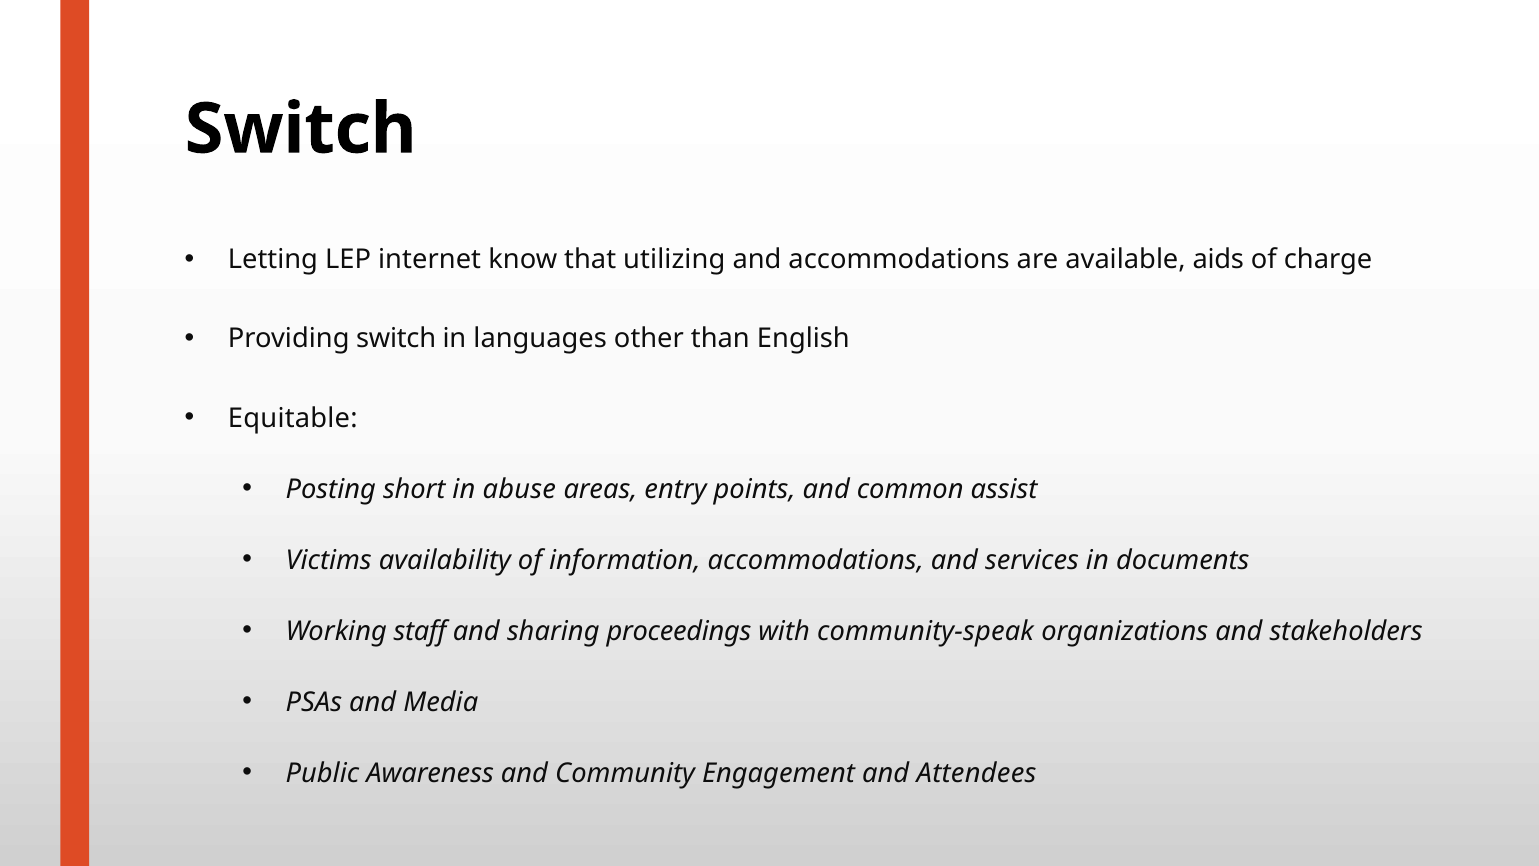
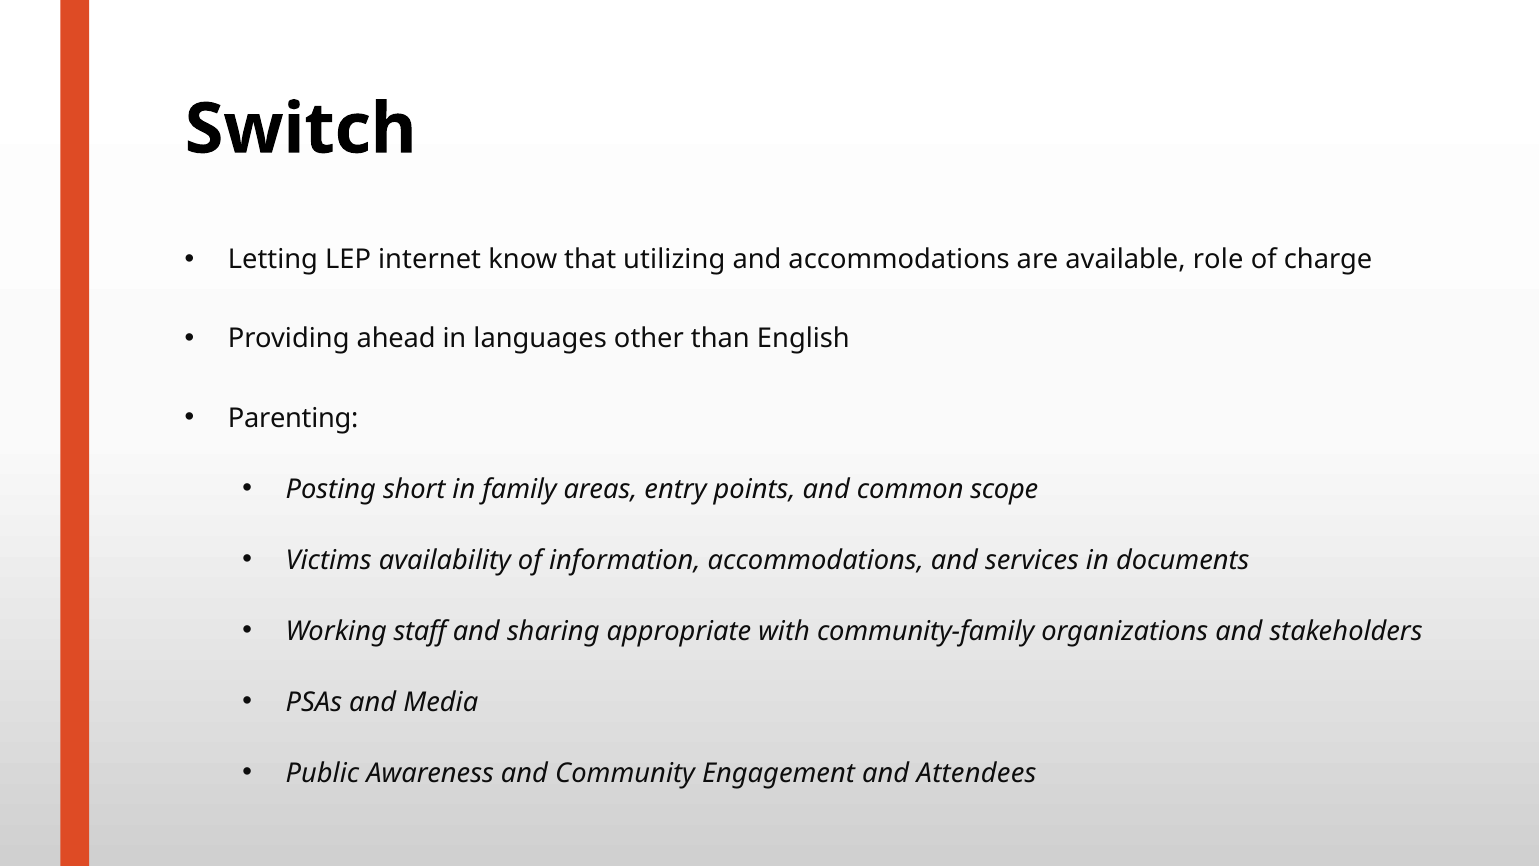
aids: aids -> role
Providing switch: switch -> ahead
Equitable: Equitable -> Parenting
abuse: abuse -> family
assist: assist -> scope
proceedings: proceedings -> appropriate
community-speak: community-speak -> community-family
